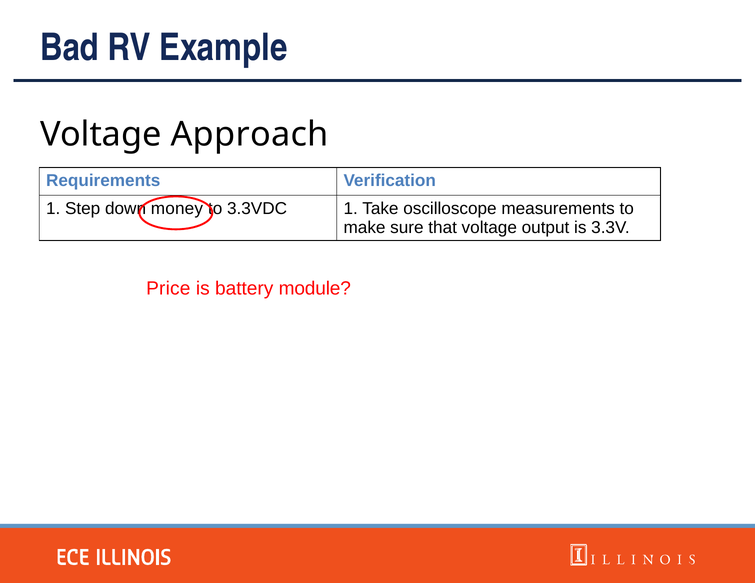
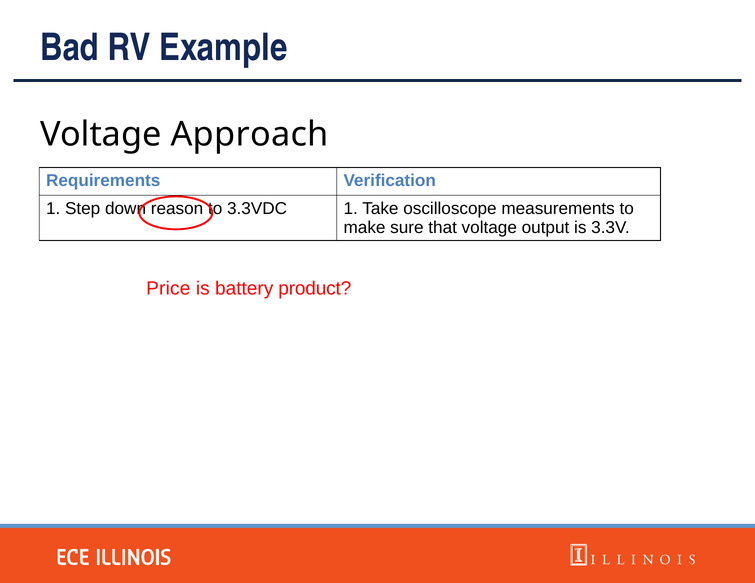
money: money -> reason
module: module -> product
